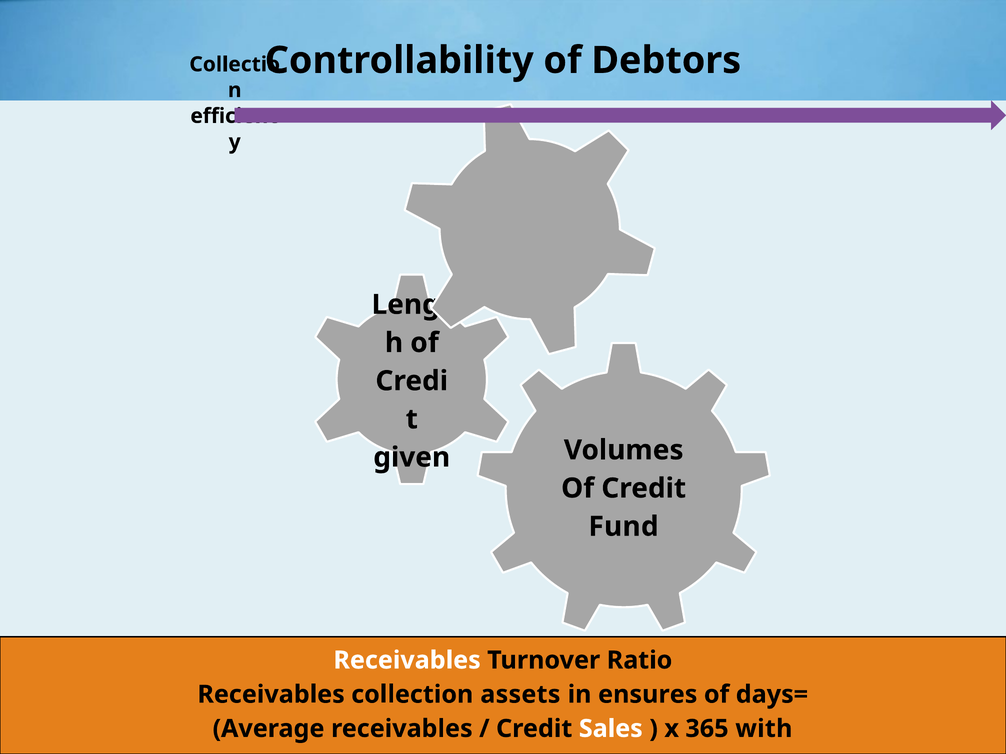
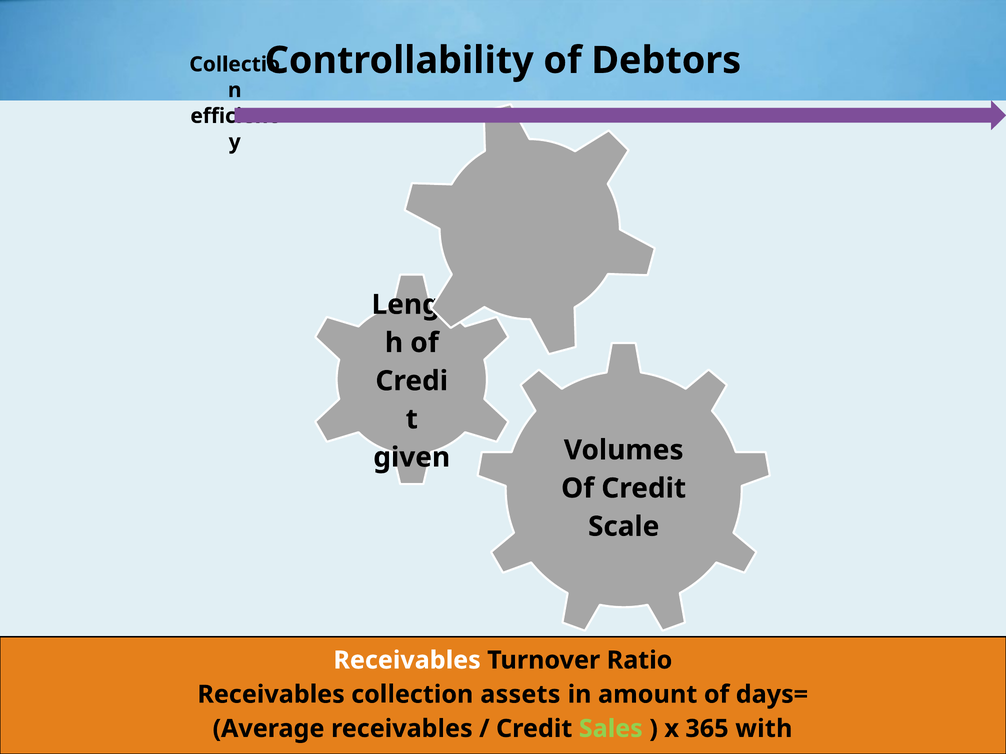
Fund: Fund -> Scale
ensures: ensures -> amount
Sales colour: white -> light green
